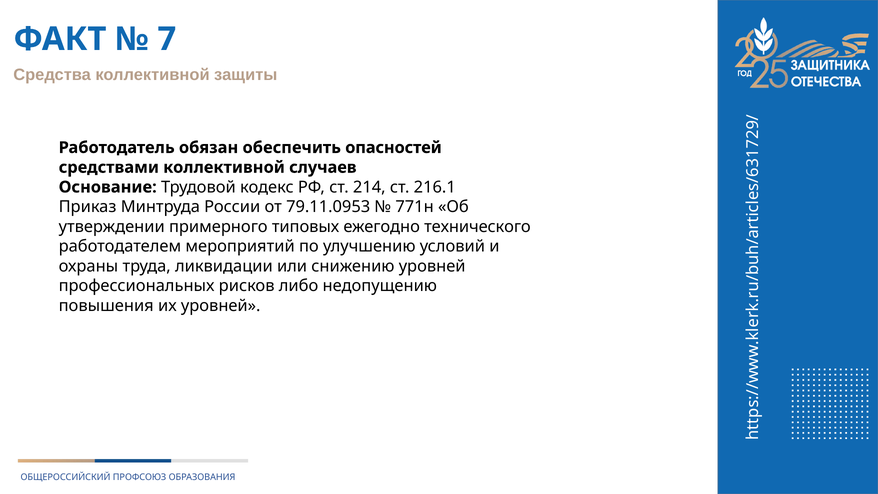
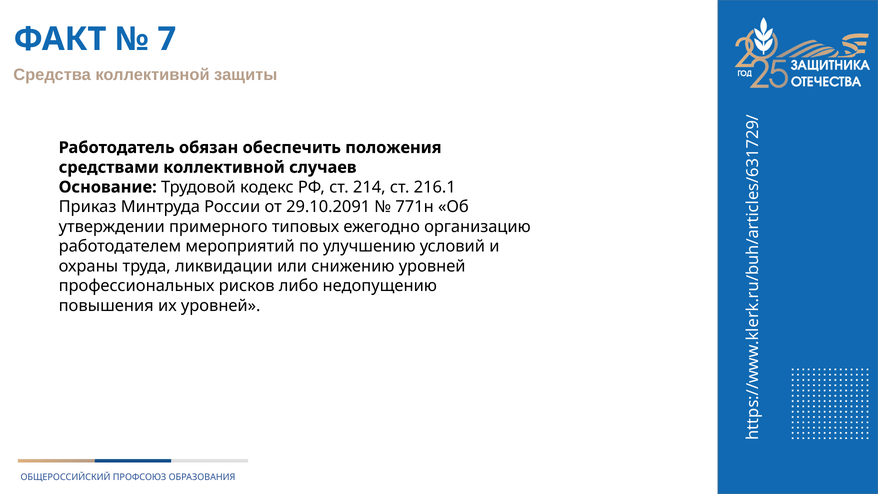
опасностей: опасностей -> положения
79.11.0953: 79.11.0953 -> 29.10.2091
технического: технического -> организацию
